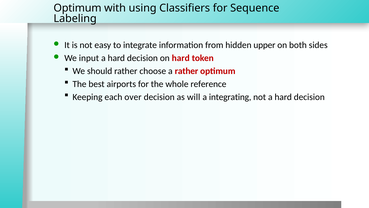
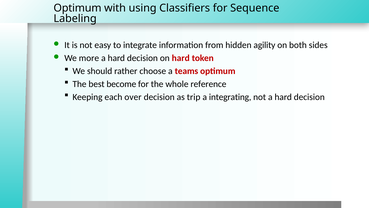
upper: upper -> agility
input: input -> more
a rather: rather -> teams
airports: airports -> become
will: will -> trip
